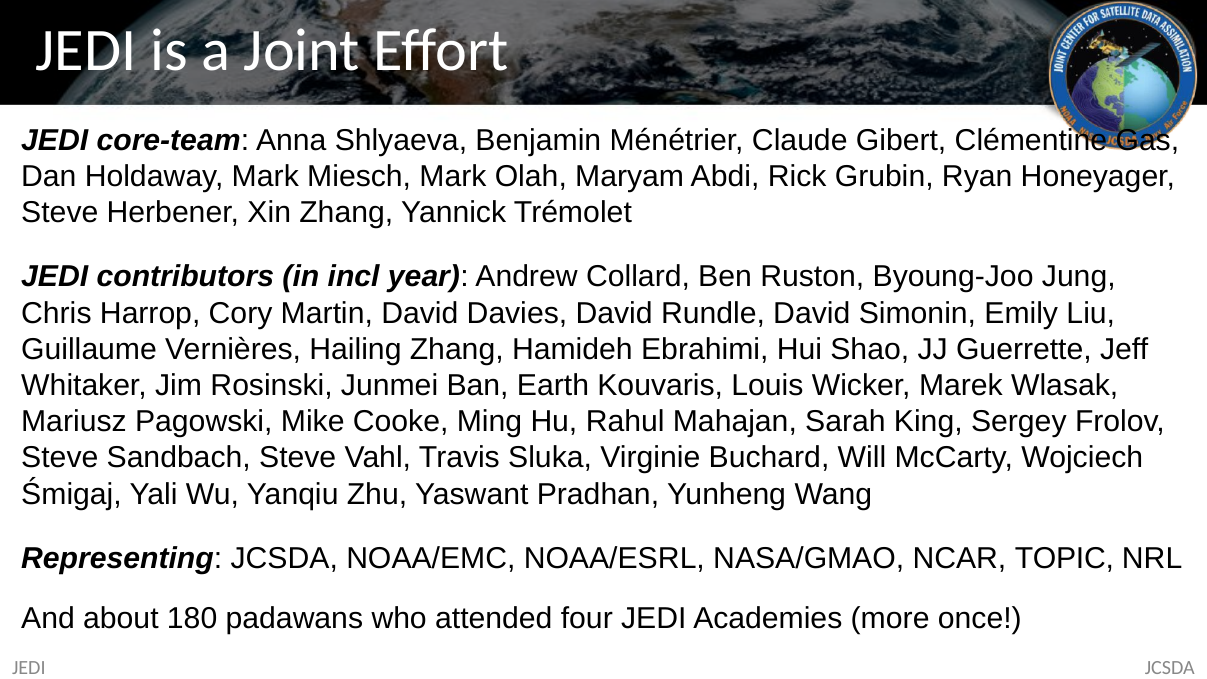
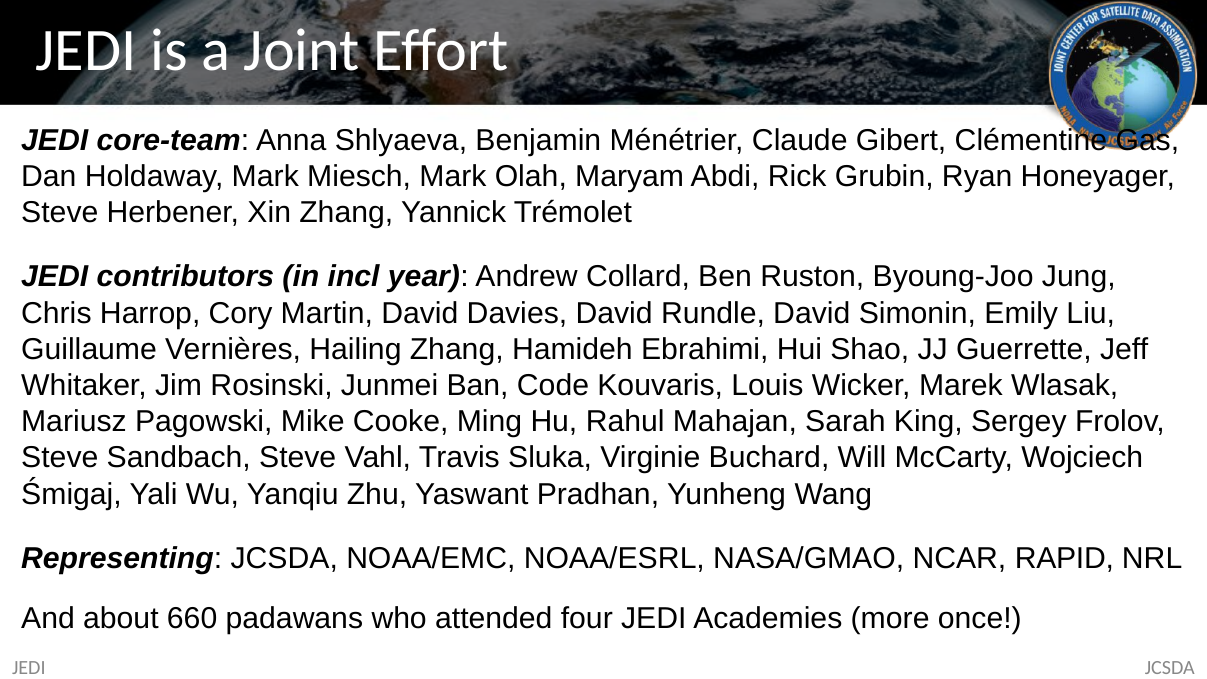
Earth: Earth -> Code
TOPIC: TOPIC -> RAPID
180: 180 -> 660
